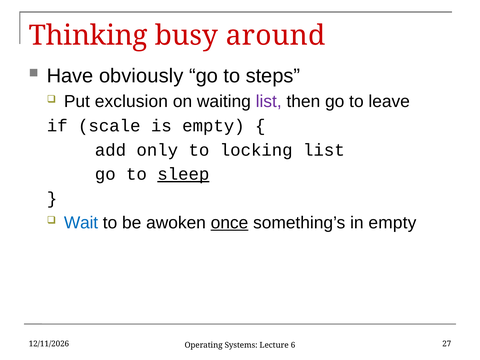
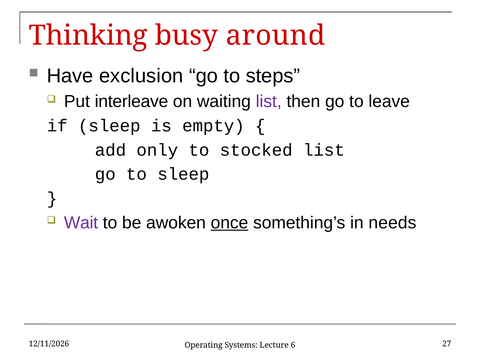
obviously: obviously -> exclusion
exclusion: exclusion -> interleave
if scale: scale -> sleep
locking: locking -> stocked
sleep at (183, 174) underline: present -> none
Wait colour: blue -> purple
in empty: empty -> needs
